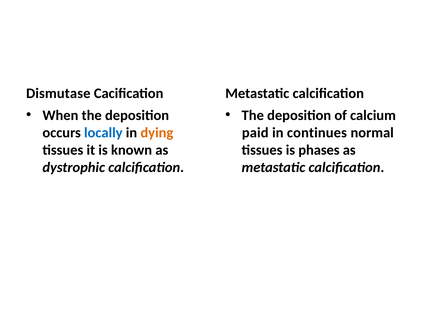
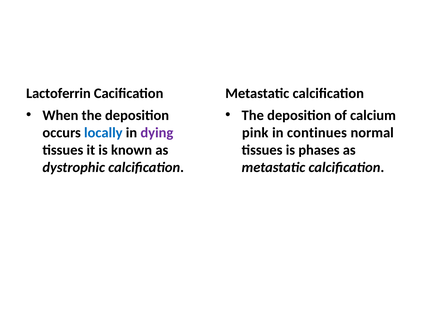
Dismutase: Dismutase -> Lactoferrin
dying colour: orange -> purple
paid: paid -> pink
